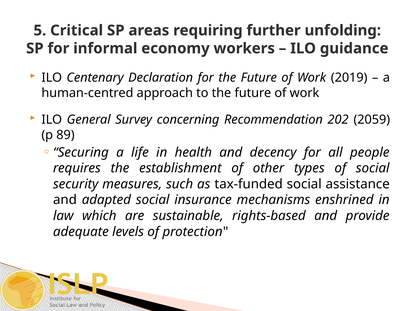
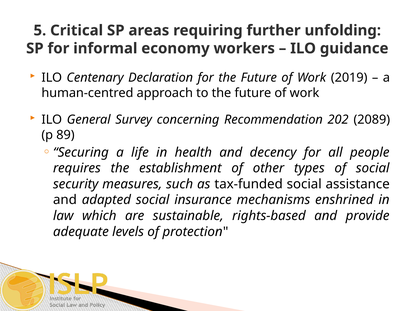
2059: 2059 -> 2089
